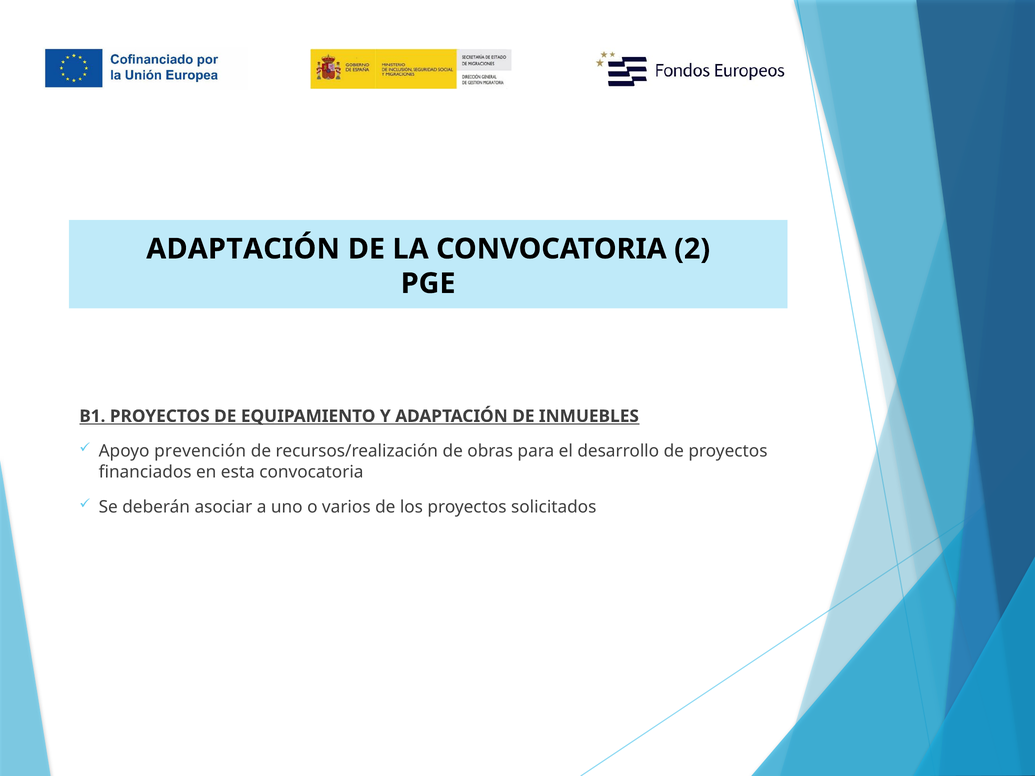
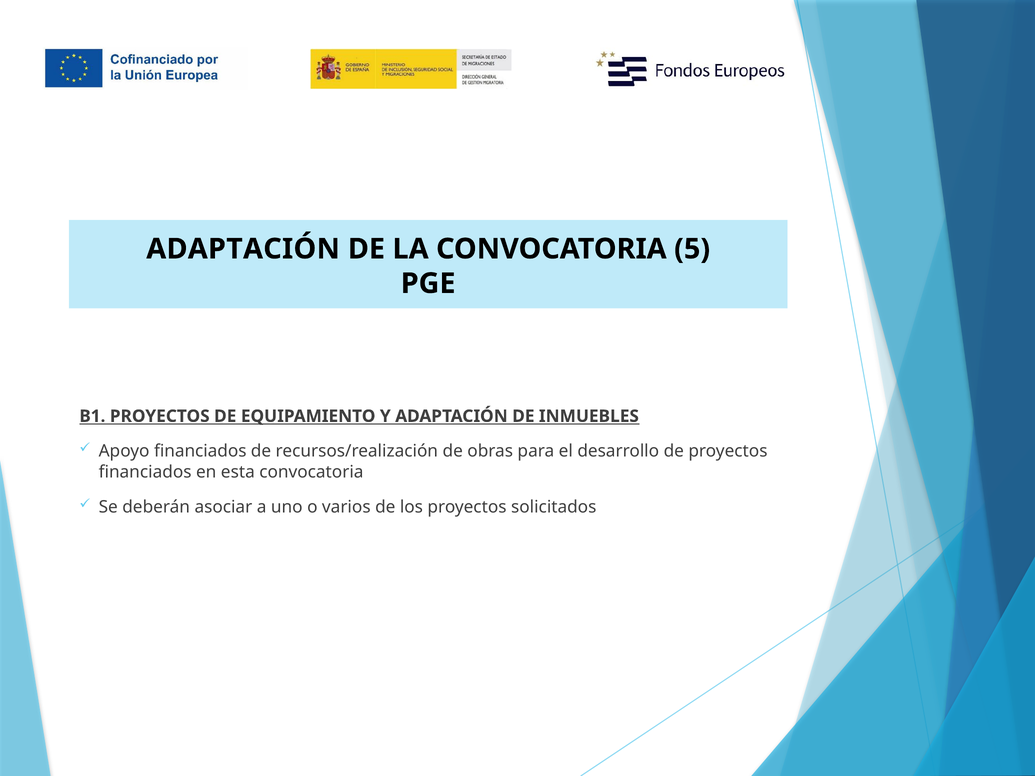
2: 2 -> 5
Apoyo prevención: prevención -> financiados
